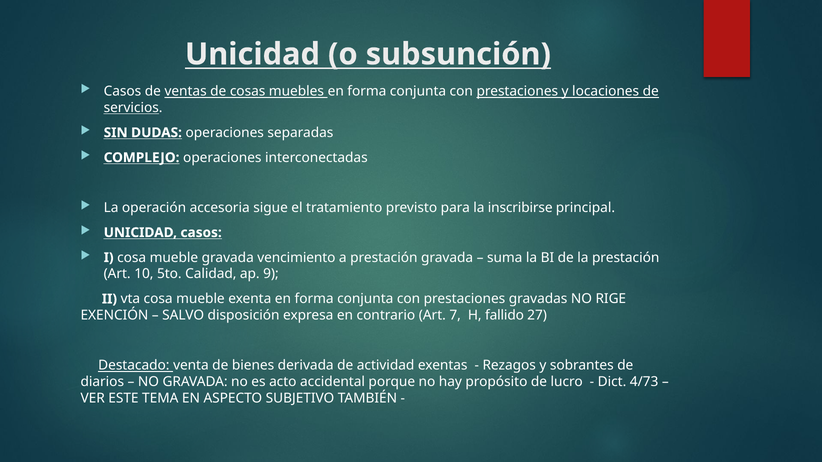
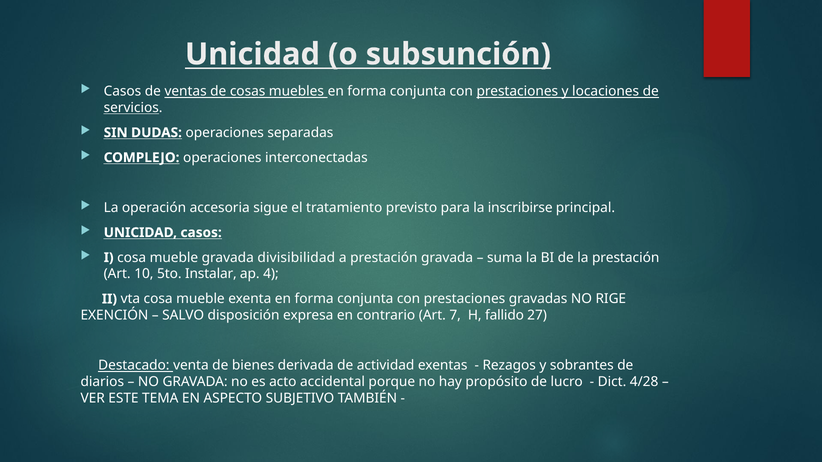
vencimiento: vencimiento -> divisibilidad
Calidad: Calidad -> Instalar
9: 9 -> 4
4/73: 4/73 -> 4/28
